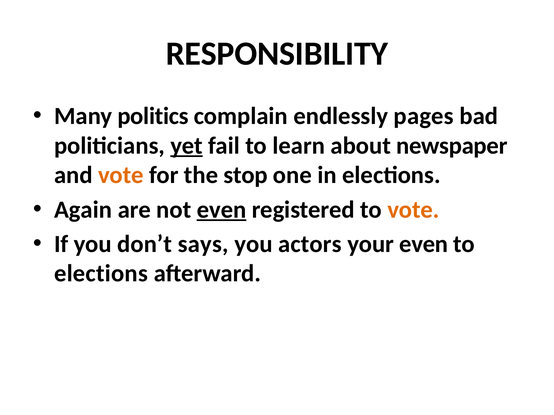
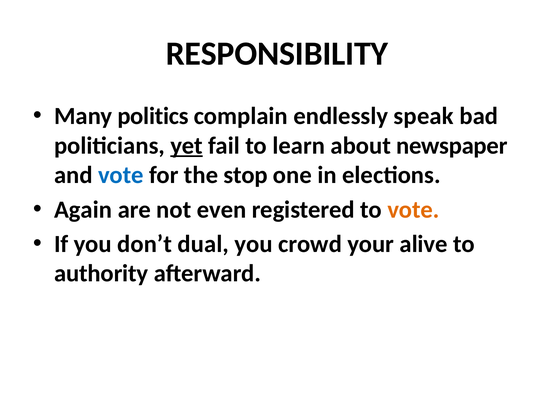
pages: pages -> speak
vote at (121, 175) colour: orange -> blue
even at (222, 210) underline: present -> none
says: says -> dual
actors: actors -> crowd
your even: even -> alive
elections at (101, 274): elections -> authority
